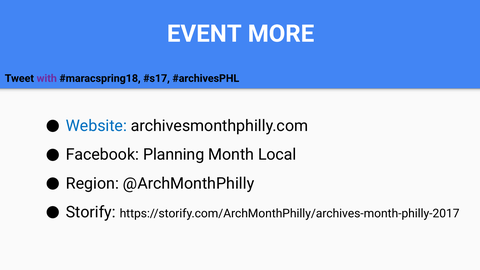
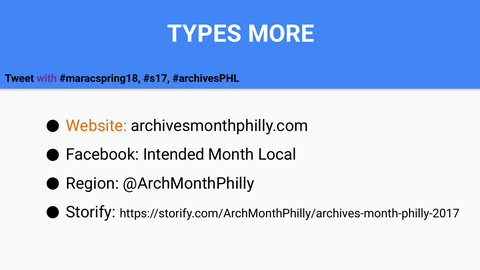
EVENT: EVENT -> TYPES
Website colour: blue -> orange
Planning: Planning -> Intended
